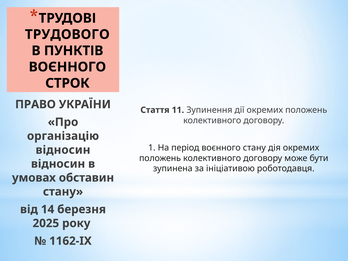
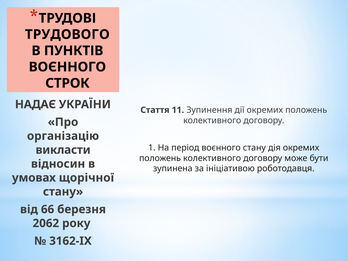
ПРАВО: ПРАВО -> НАДАЄ
відносин at (63, 150): відносин -> викласти
обставин: обставин -> щорічної
14: 14 -> 66
2025: 2025 -> 2062
1162-IX: 1162-IX -> 3162-IX
